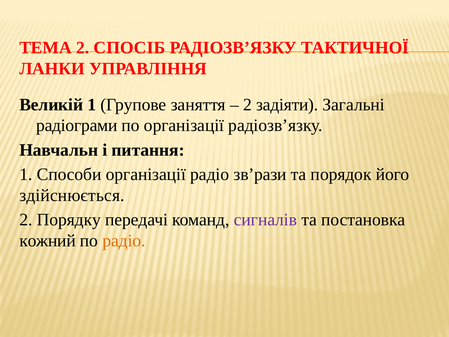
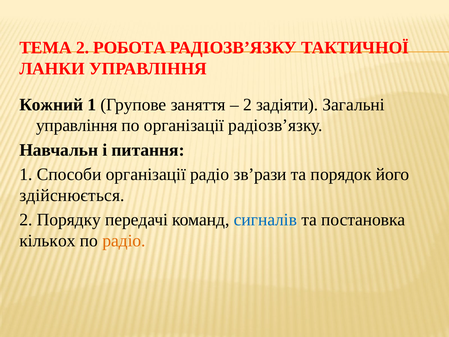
СПОСІБ: СПОСІБ -> РОБОТА
Великій: Великій -> Кожний
радіограми at (77, 125): радіограми -> управління
сигналів colour: purple -> blue
кожний: кожний -> кількох
